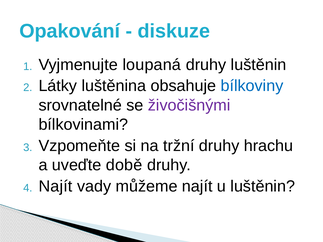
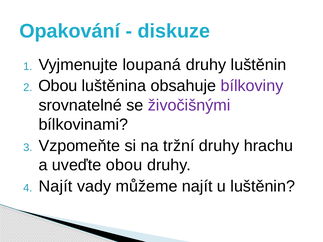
Látky at (58, 86): Látky -> Obou
bílkoviny colour: blue -> purple
uveďte době: době -> obou
